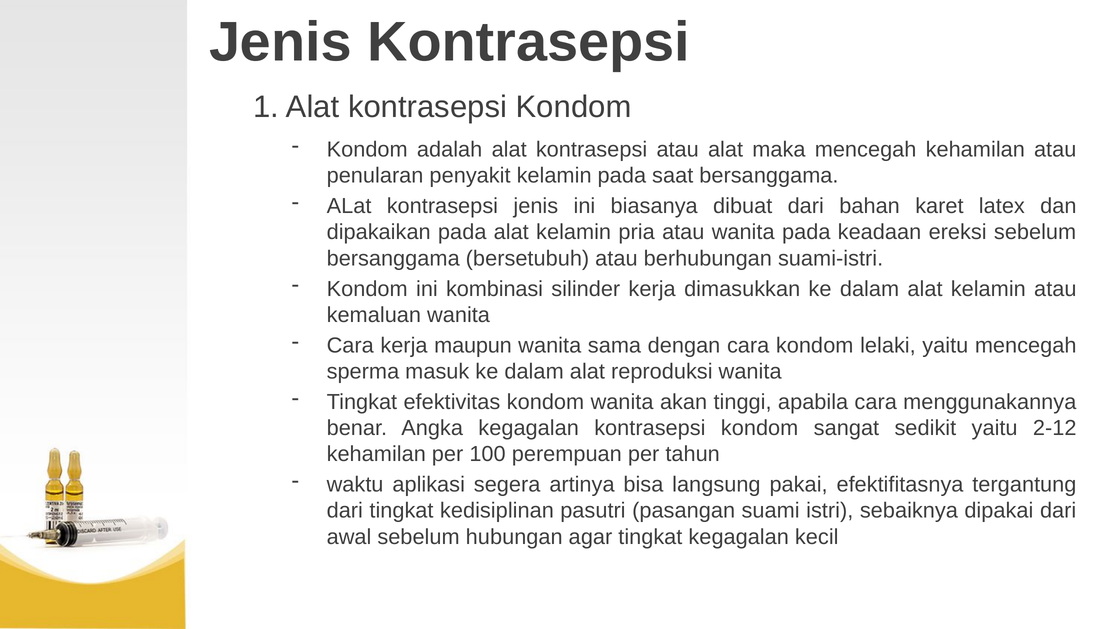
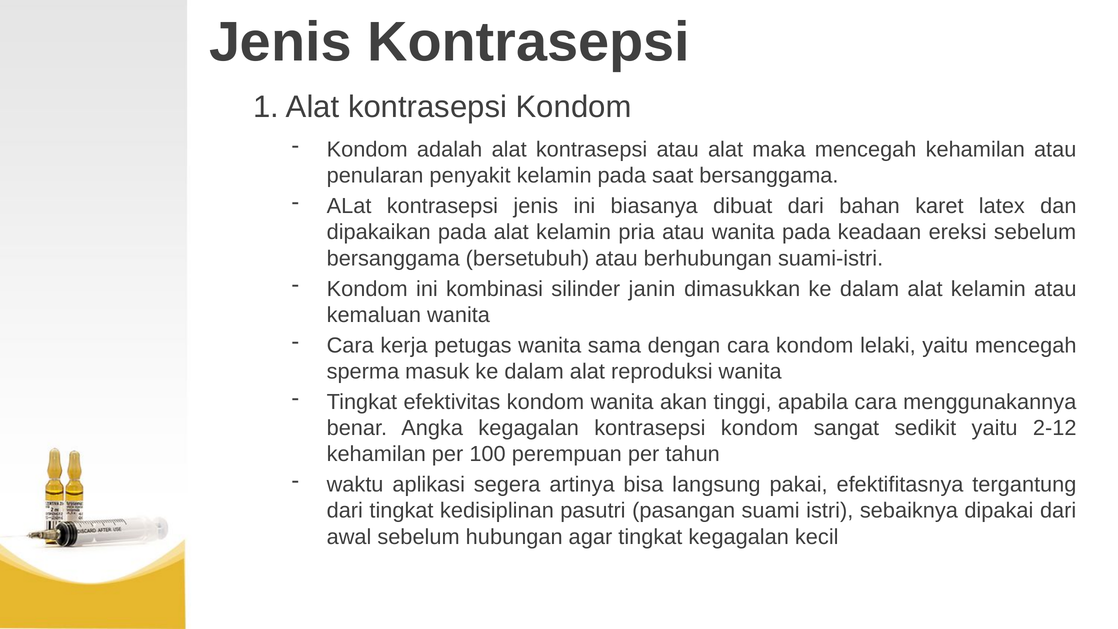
silinder kerja: kerja -> janin
maupun: maupun -> petugas
